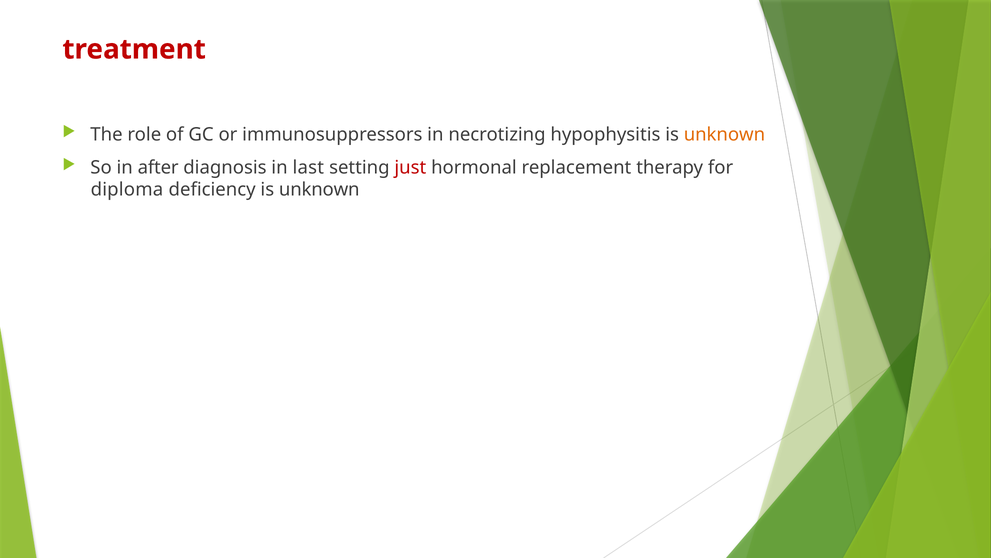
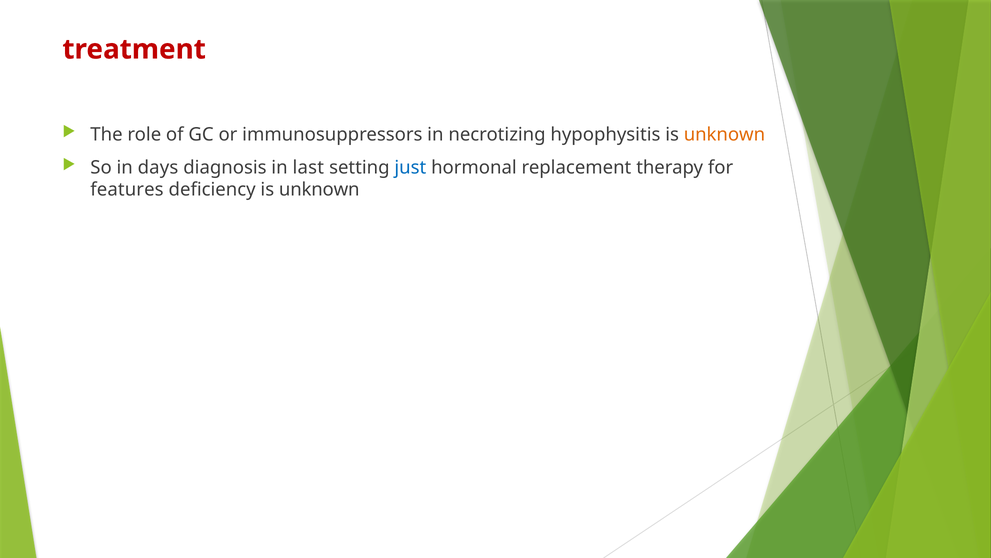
after: after -> days
just colour: red -> blue
diploma: diploma -> features
